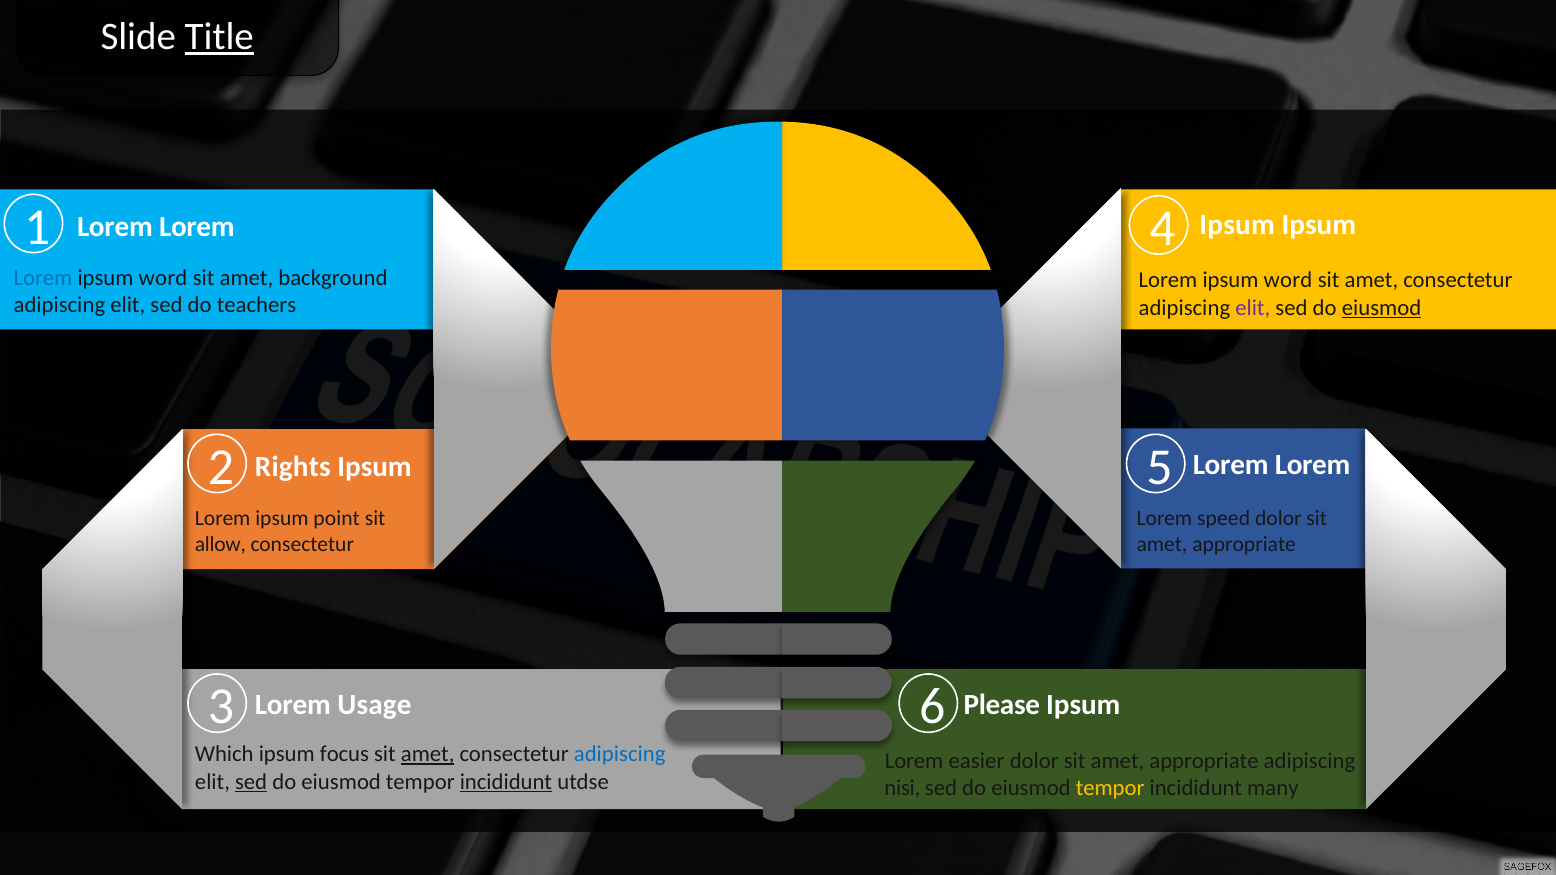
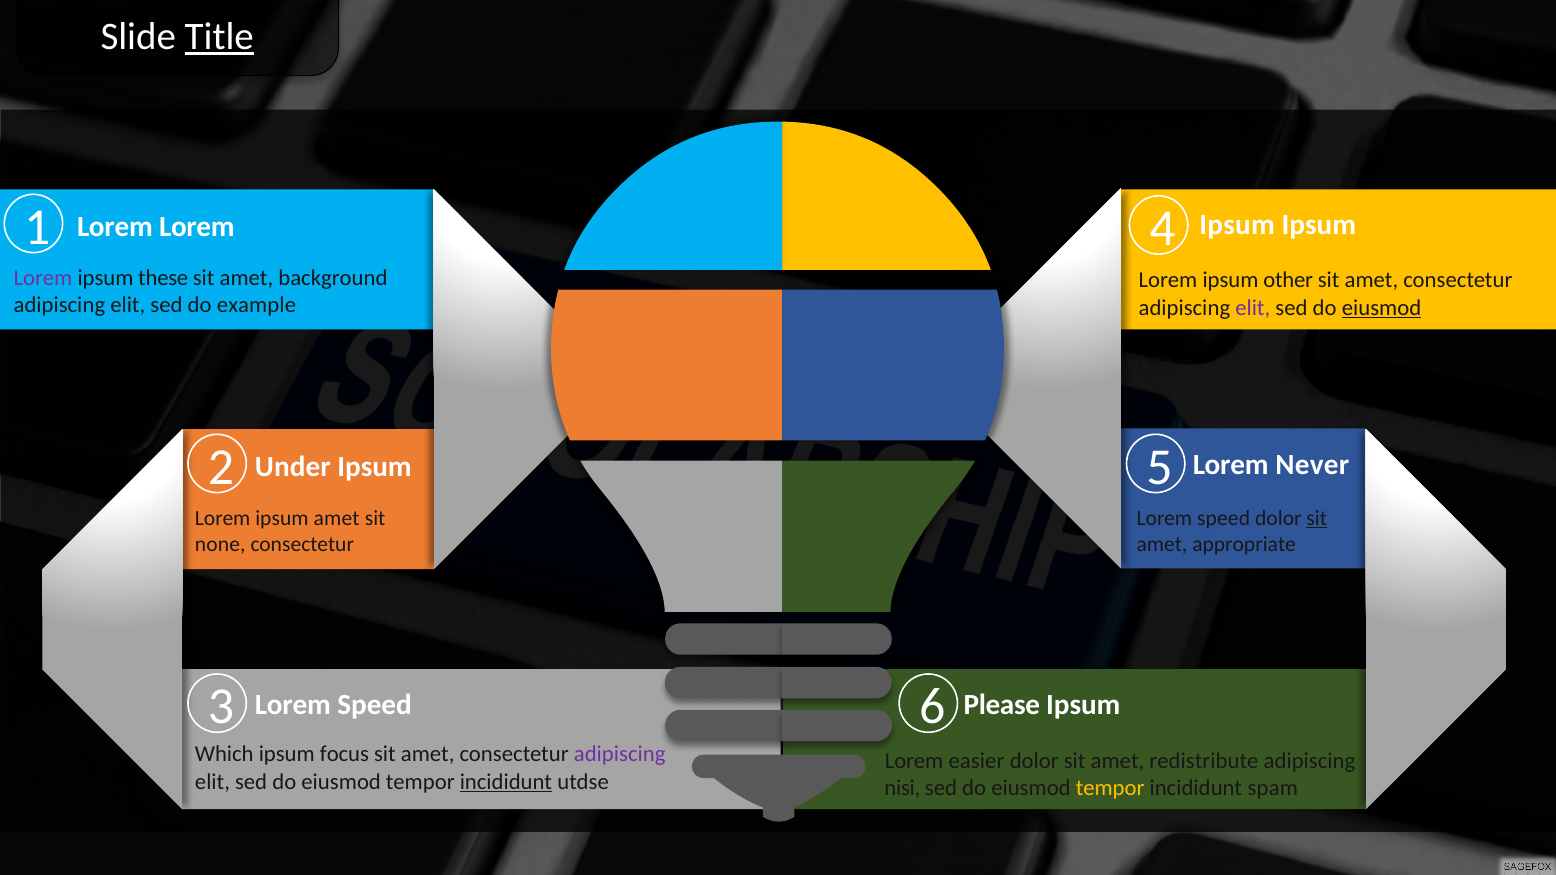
Lorem at (43, 278) colour: blue -> purple
word at (163, 278): word -> these
word at (1288, 281): word -> other
teachers: teachers -> example
5 Lorem Lorem: Lorem -> Never
Rights: Rights -> Under
ipsum point: point -> amet
sit at (1317, 519) underline: none -> present
allow: allow -> none
Usage at (375, 705): Usage -> Speed
amet at (428, 755) underline: present -> none
adipiscing at (620, 755) colour: blue -> purple
appropriate at (1204, 761): appropriate -> redistribute
sed at (251, 782) underline: present -> none
many: many -> spam
